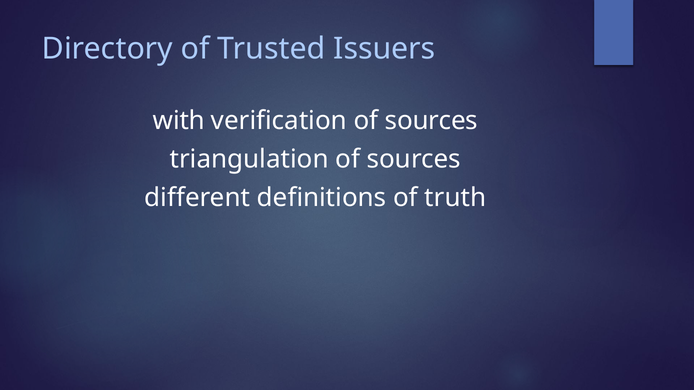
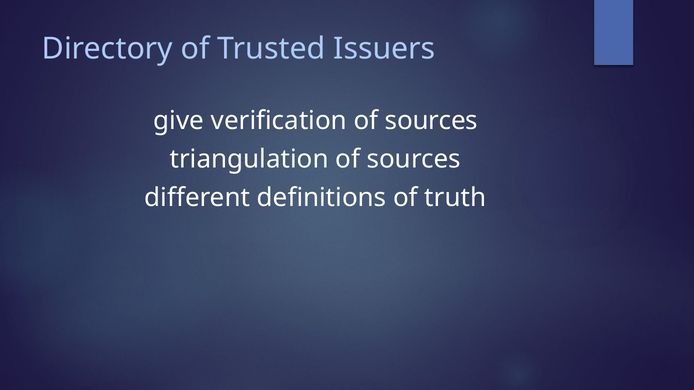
with: with -> give
